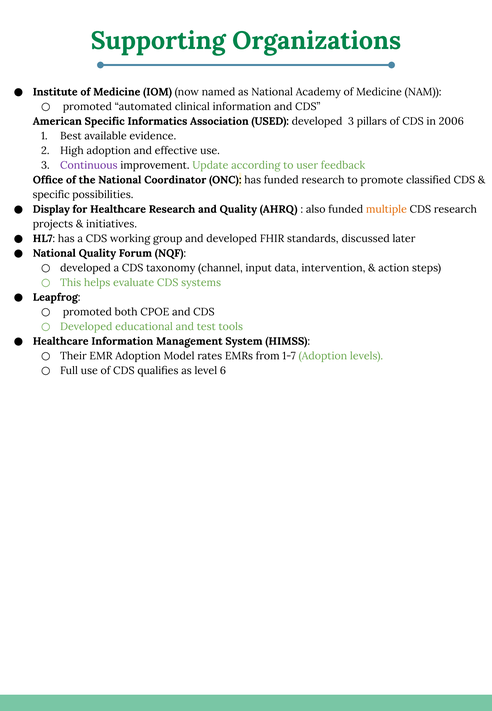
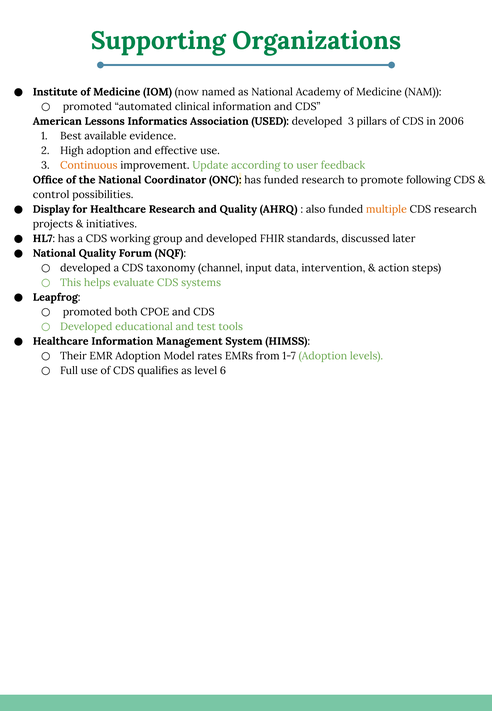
American Specific: Specific -> Lessons
Continuous colour: purple -> orange
classified: classified -> following
specific at (51, 194): specific -> control
